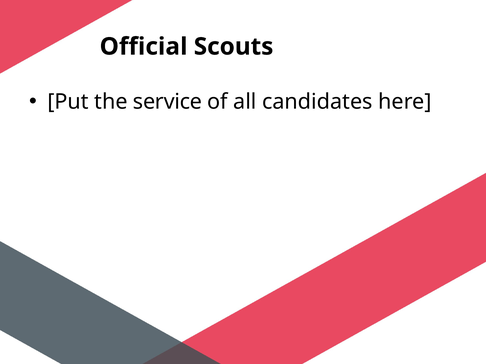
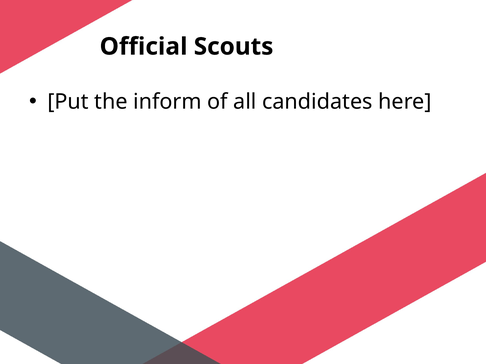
service: service -> inform
